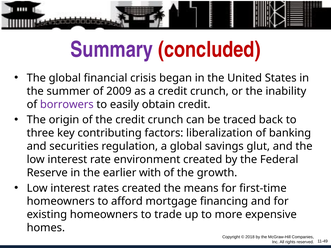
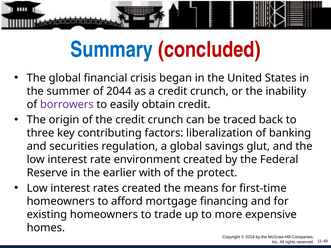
Summary colour: purple -> blue
2009: 2009 -> 2044
growth: growth -> protect
